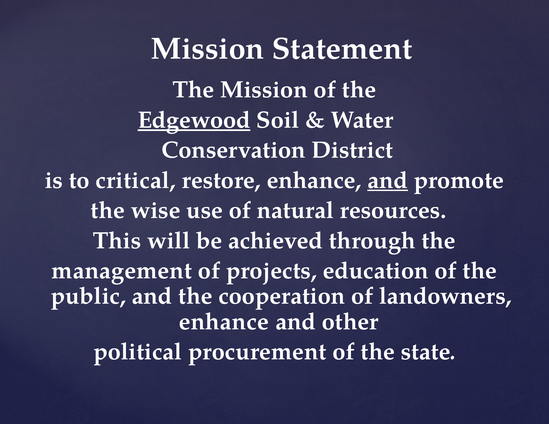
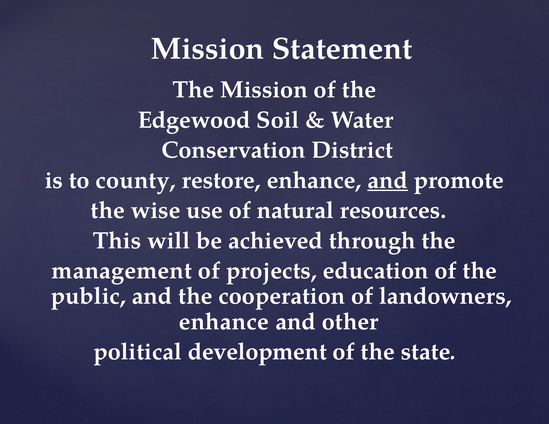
Edgewood underline: present -> none
critical: critical -> county
procurement: procurement -> development
